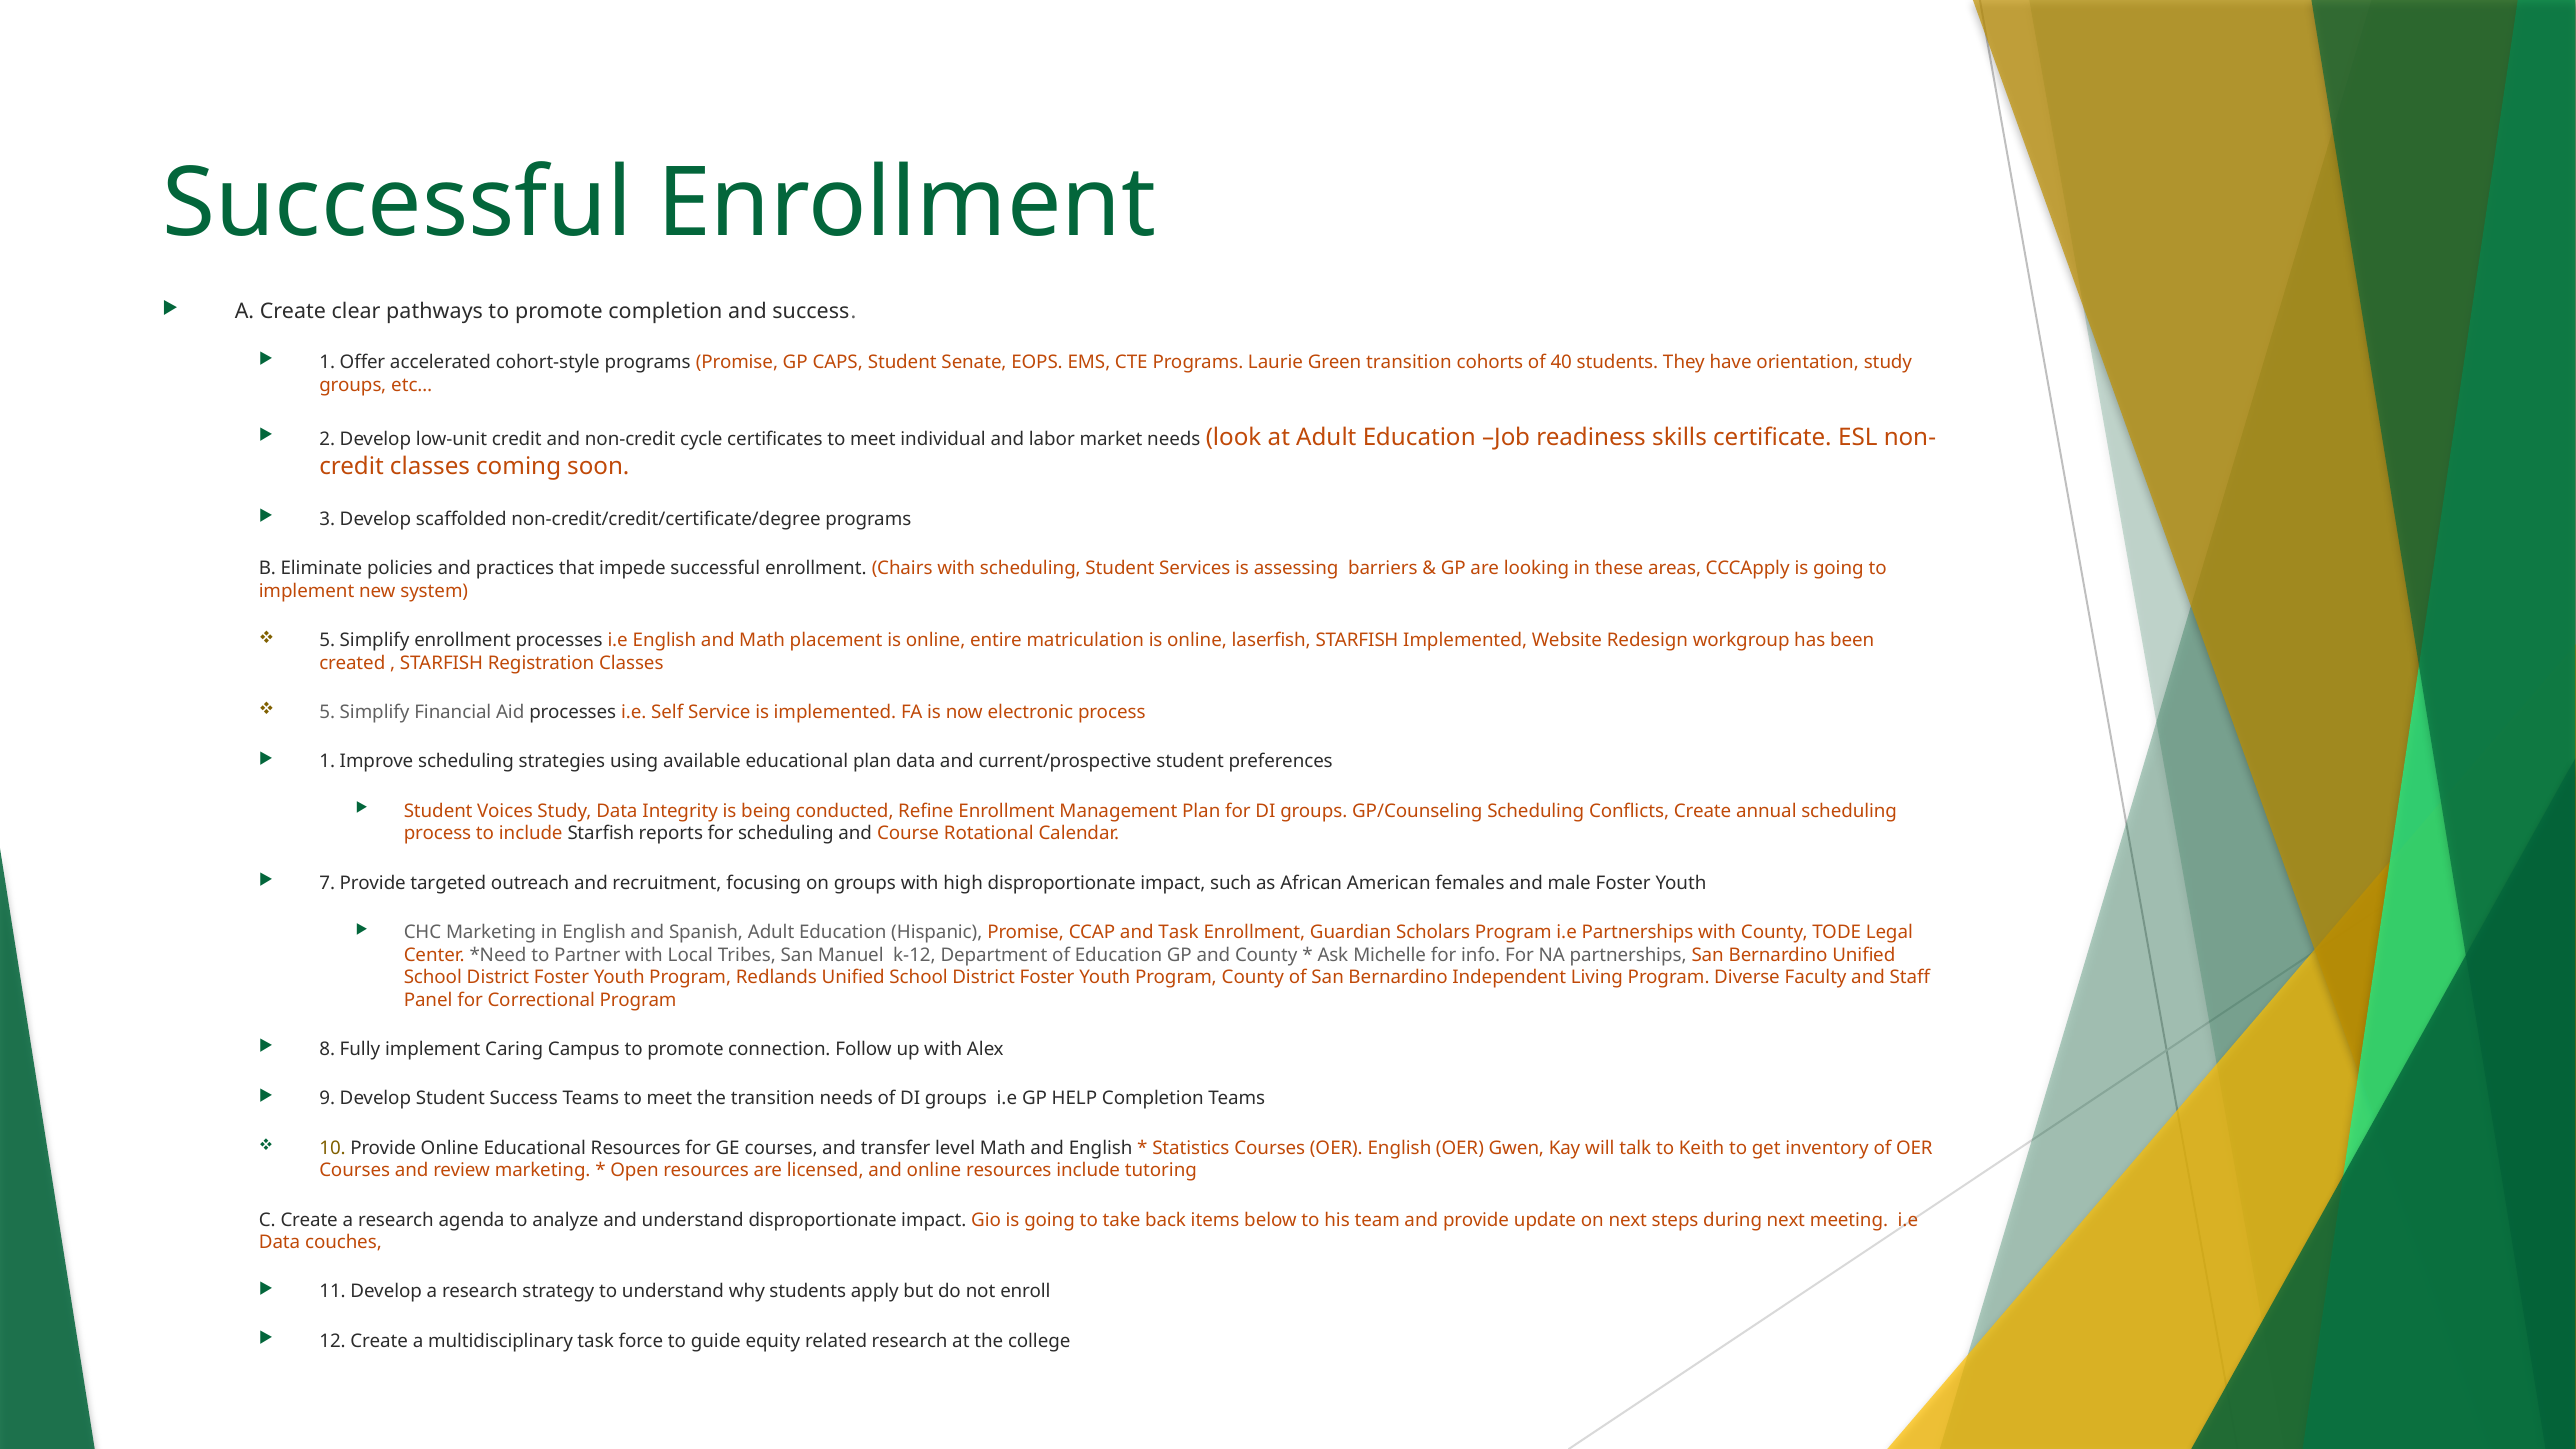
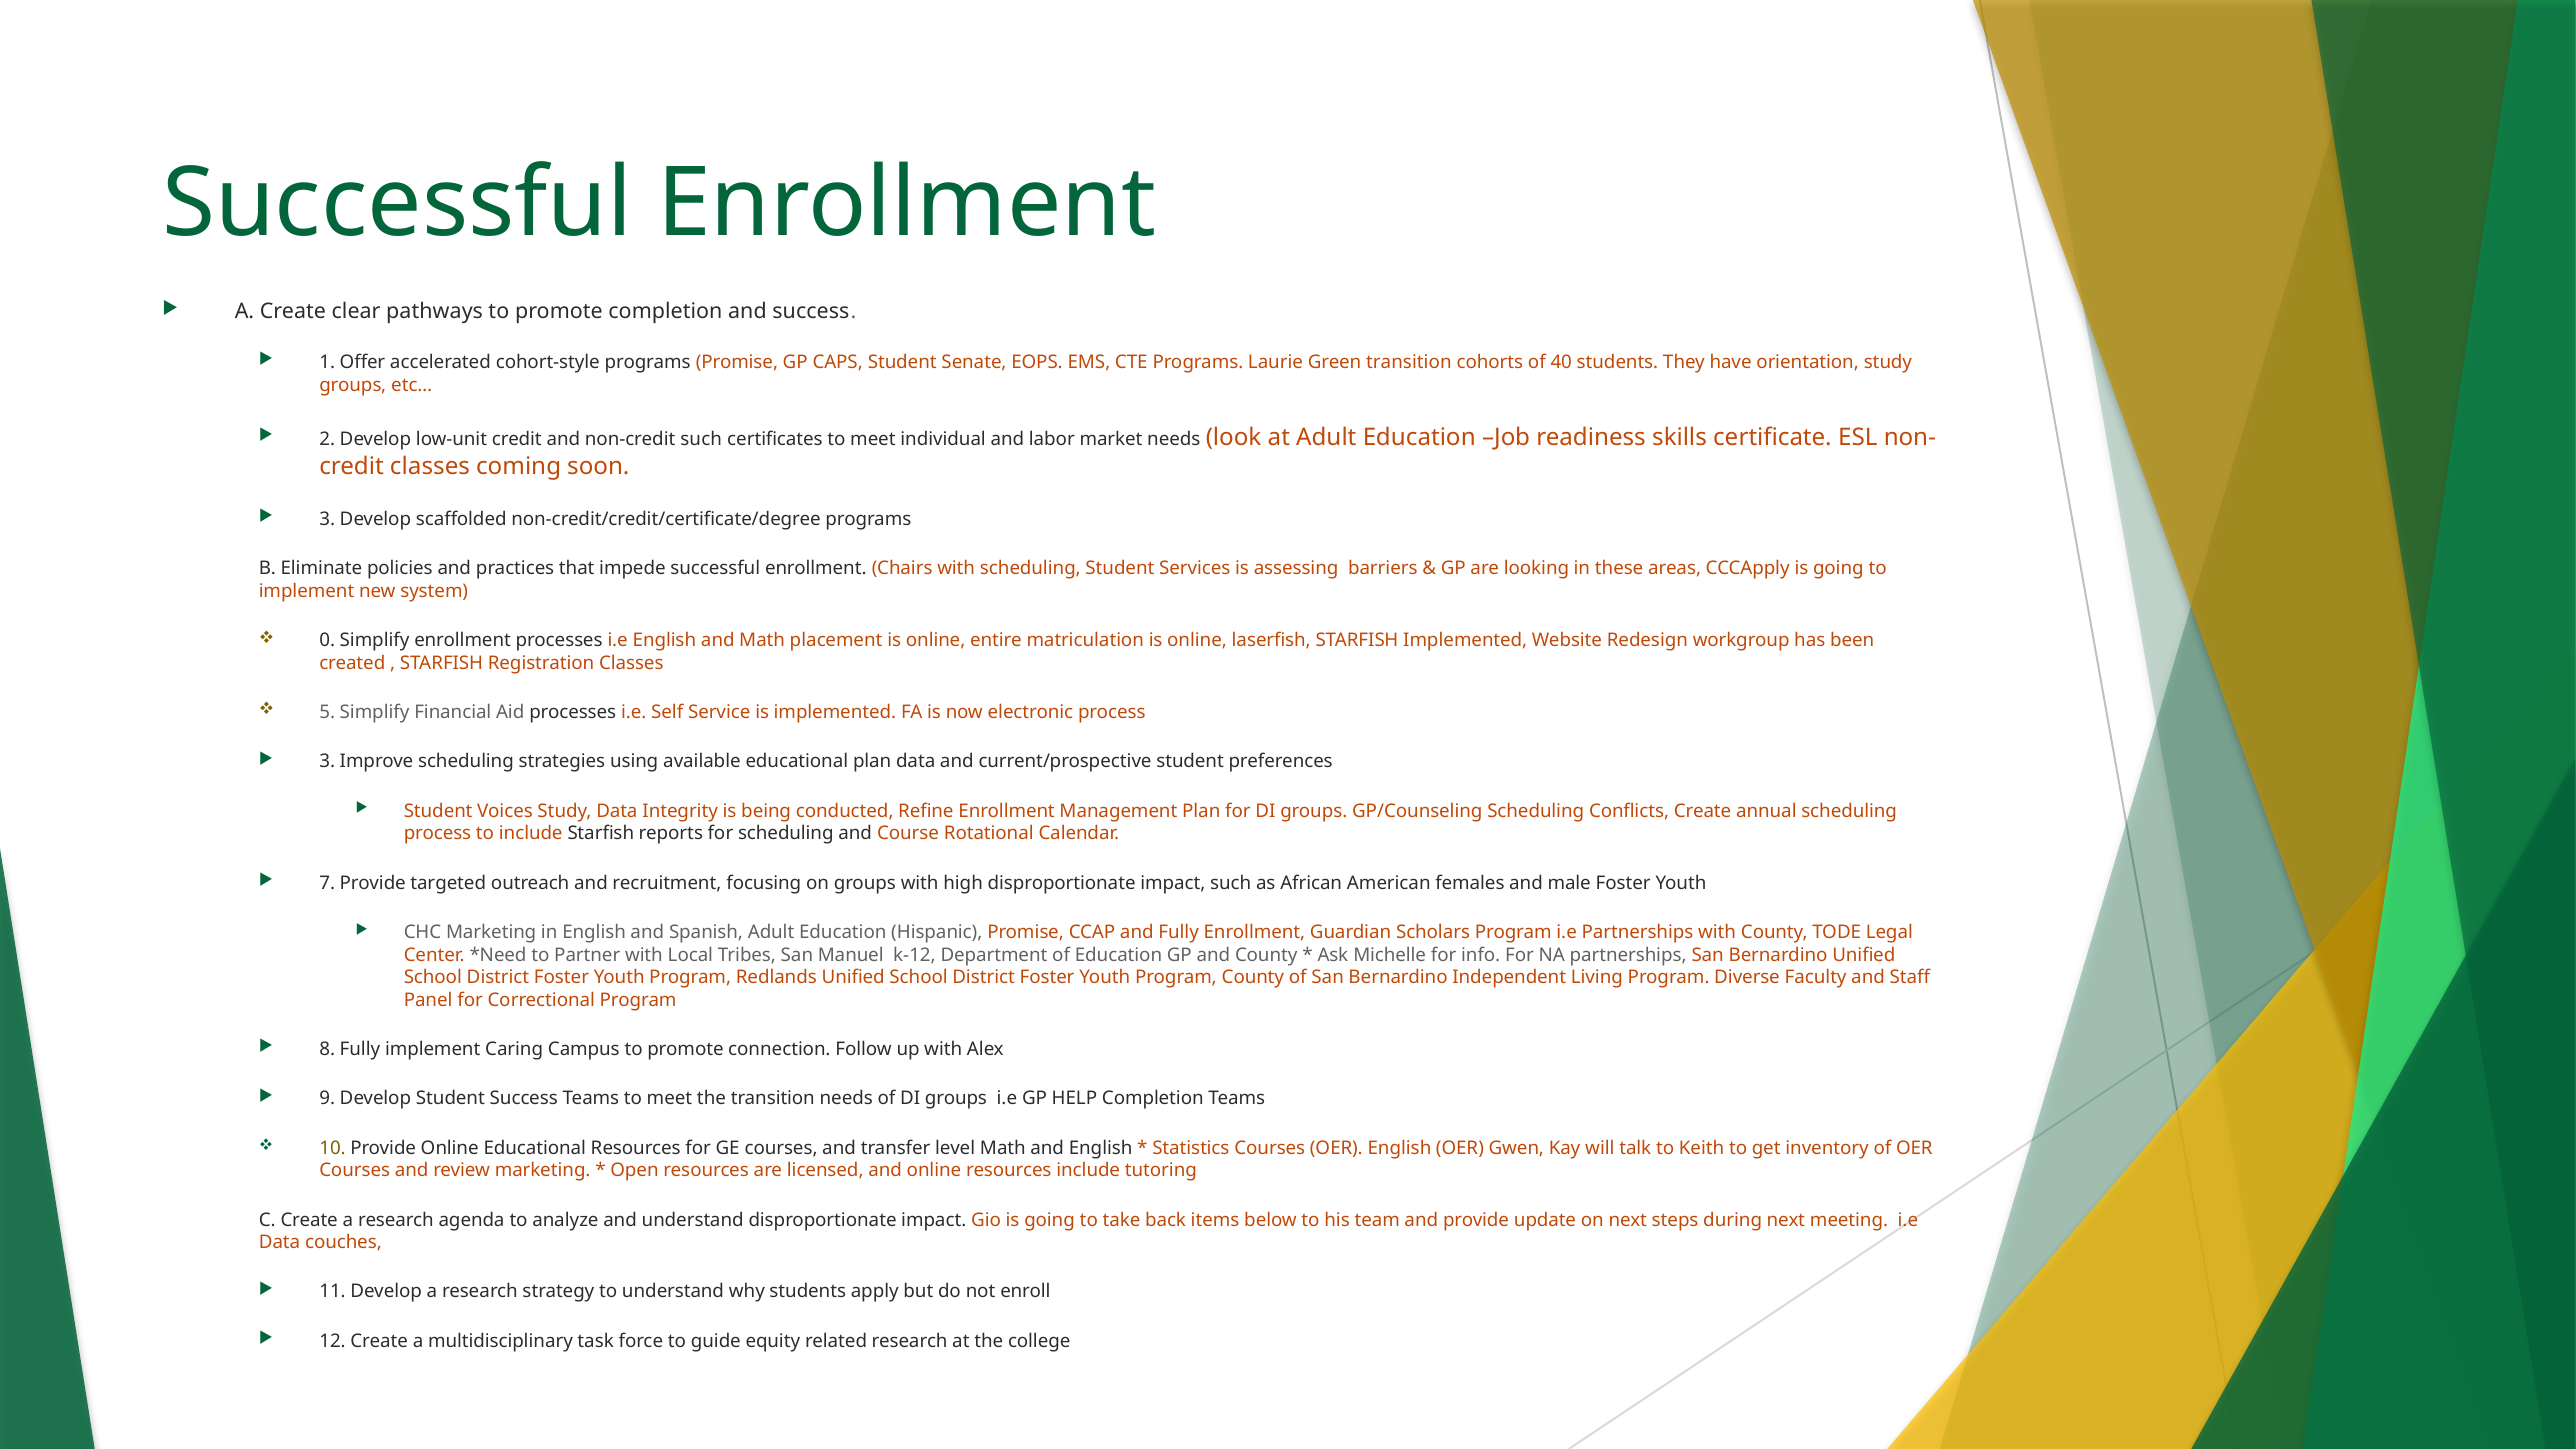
non-credit cycle: cycle -> such
5 at (327, 640): 5 -> 0
1 at (327, 762): 1 -> 3
and Task: Task -> Fully
